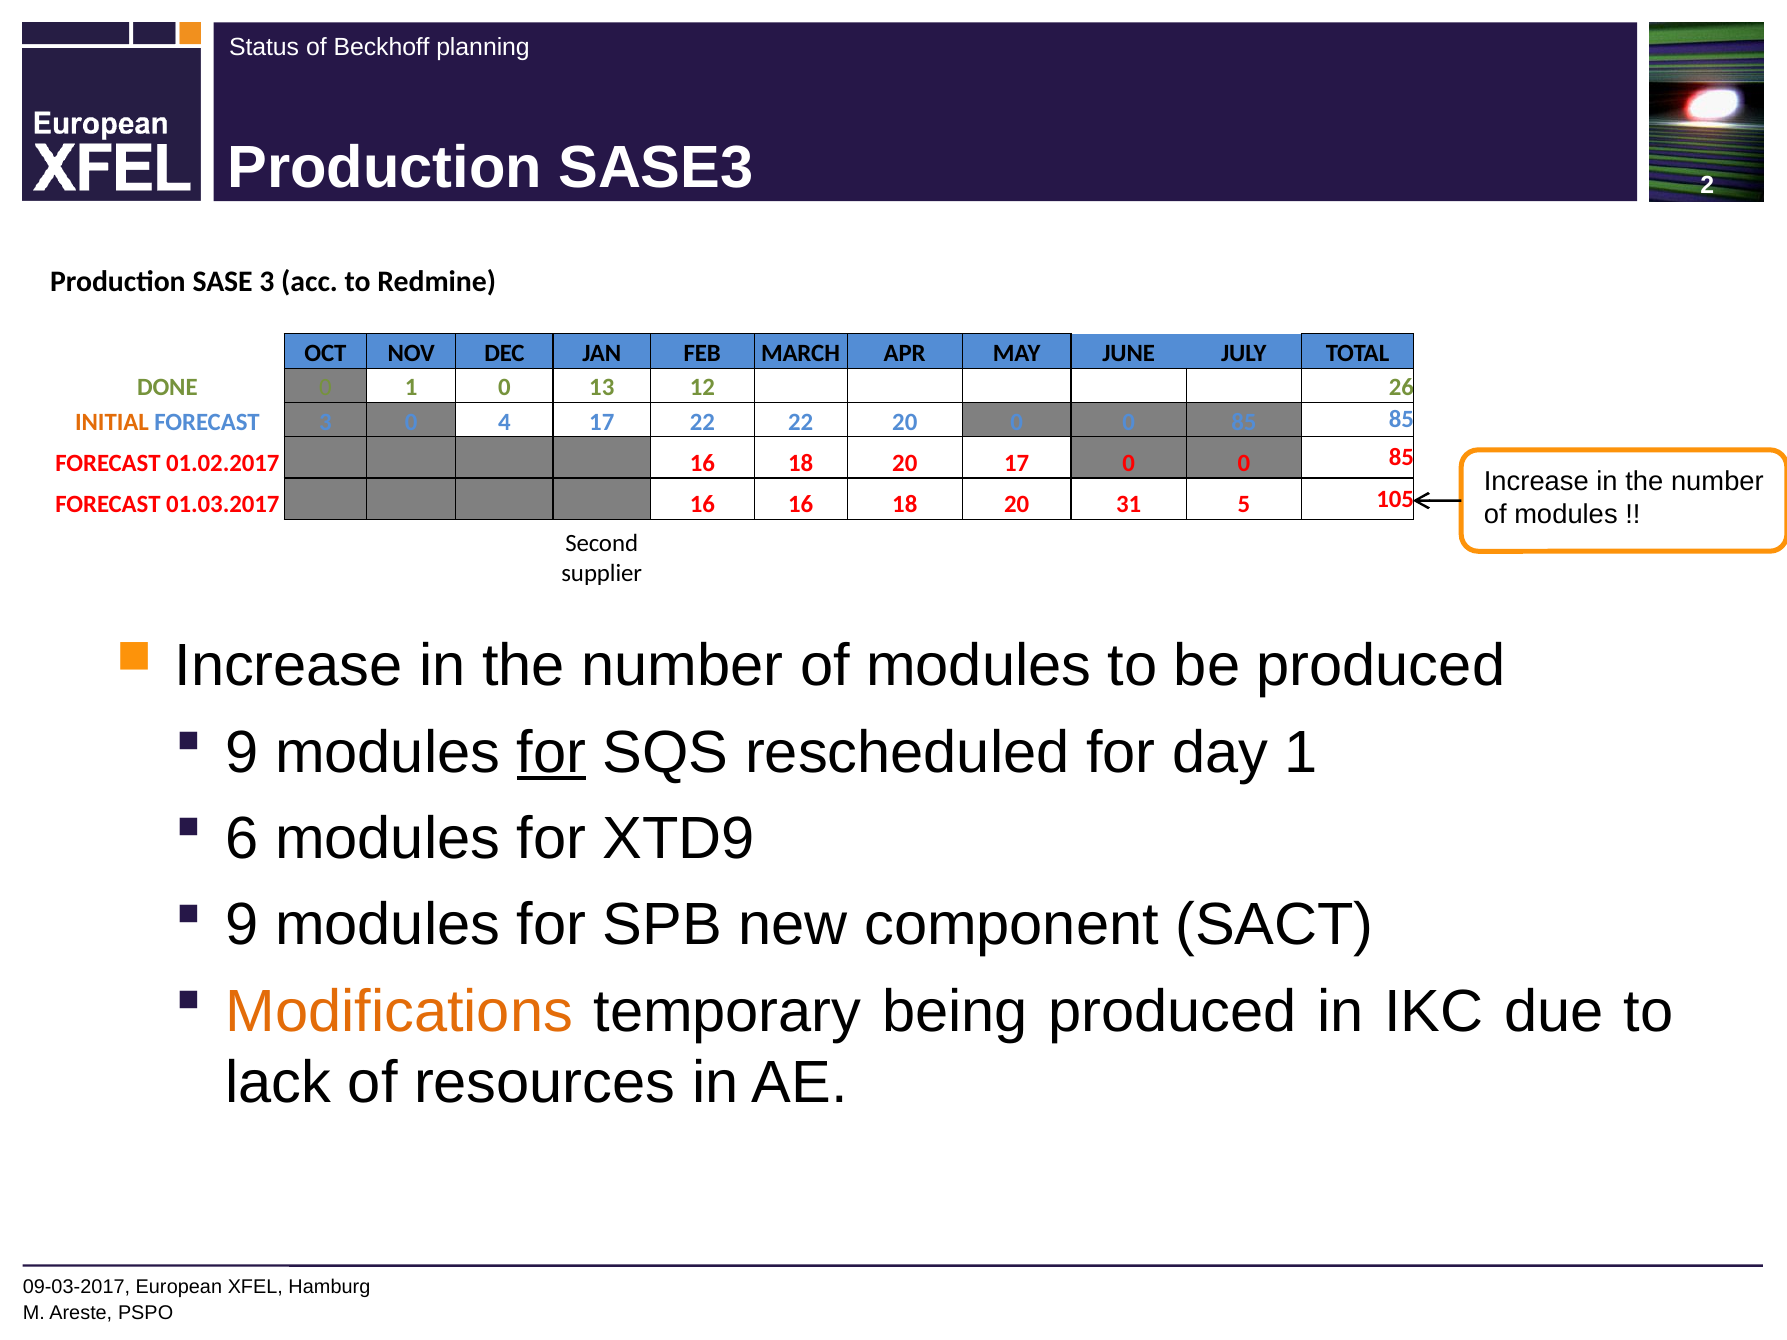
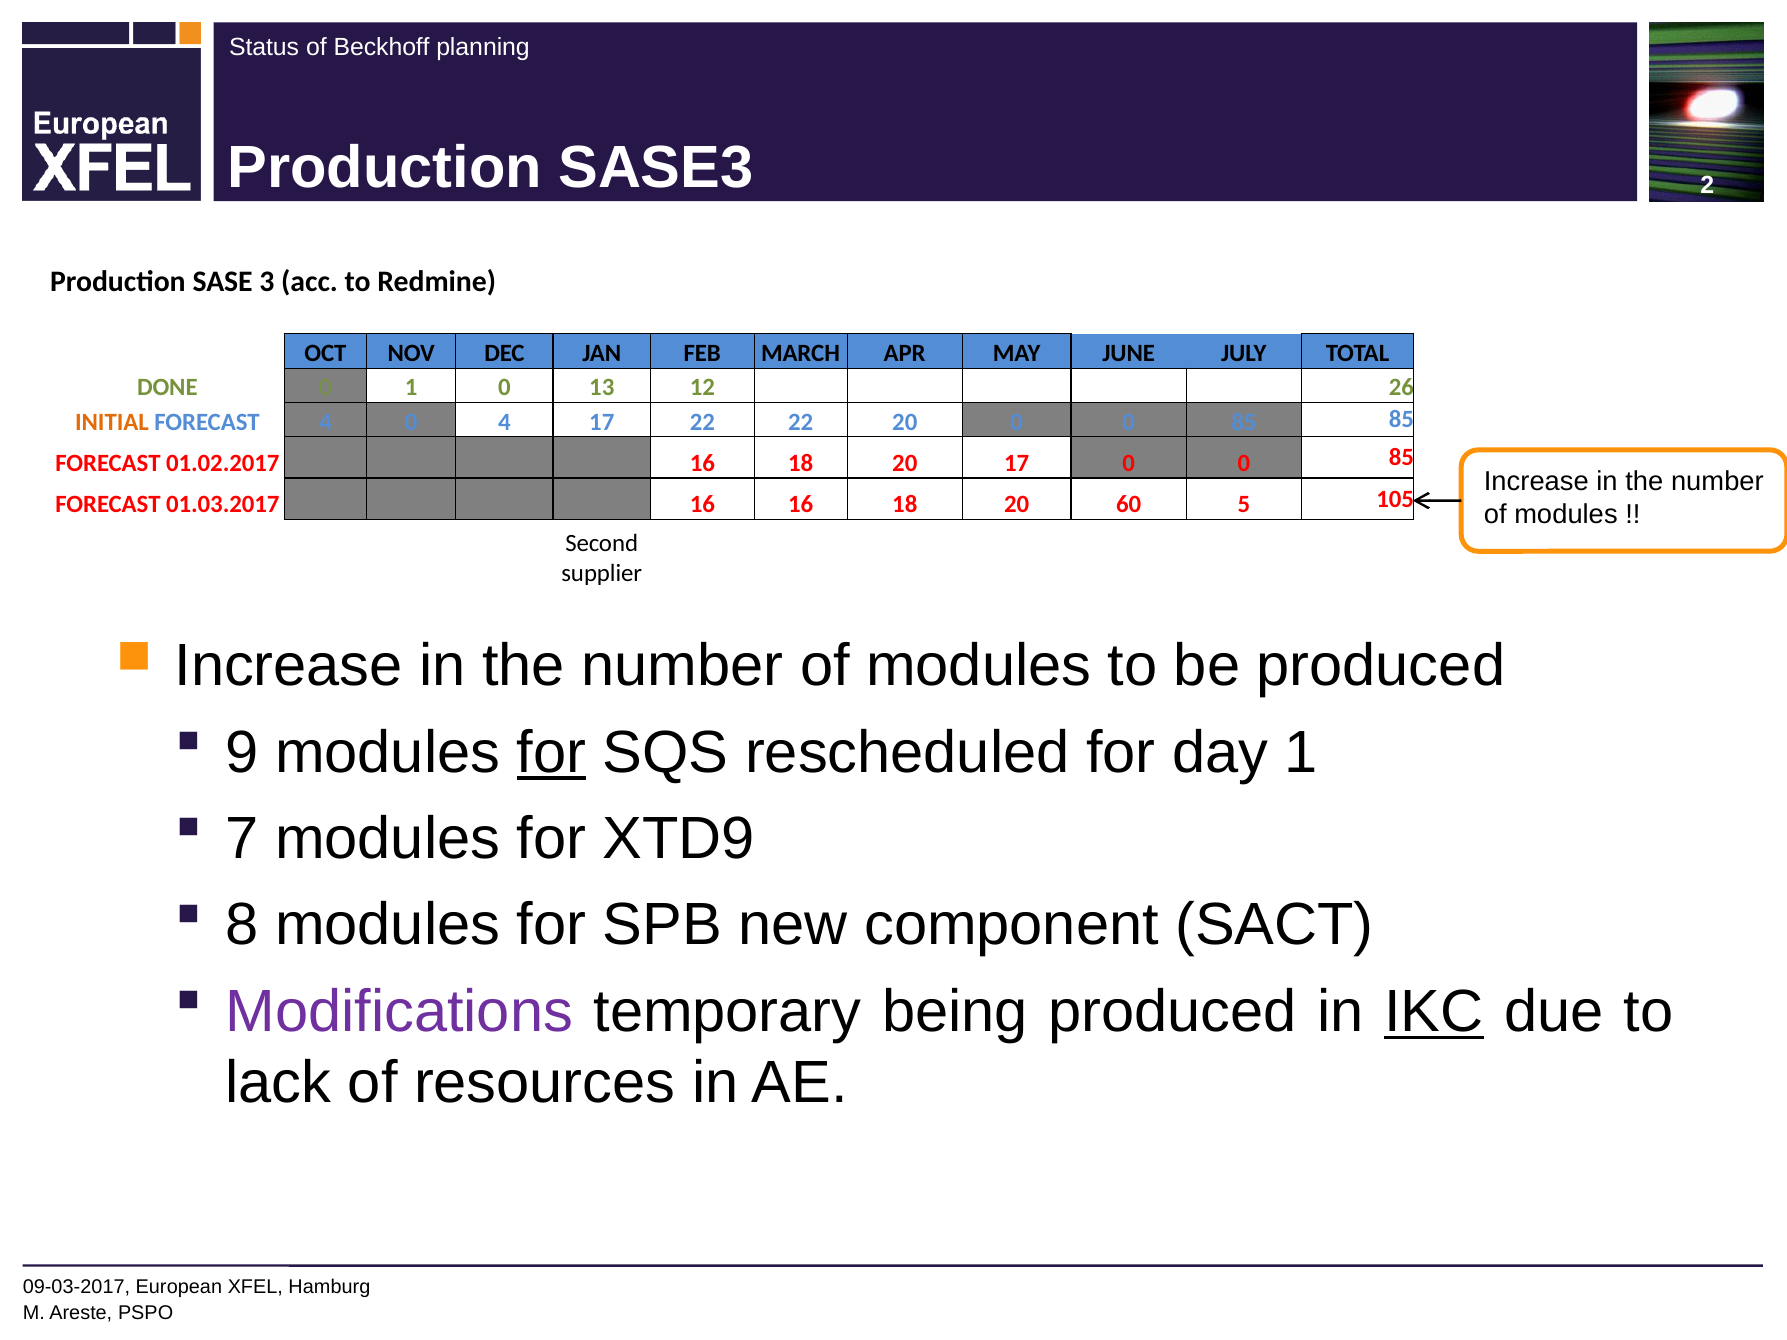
FORECAST 3: 3 -> 4
31: 31 -> 60
6: 6 -> 7
9 at (242, 925): 9 -> 8
Modifications colour: orange -> purple
IKC underline: none -> present
